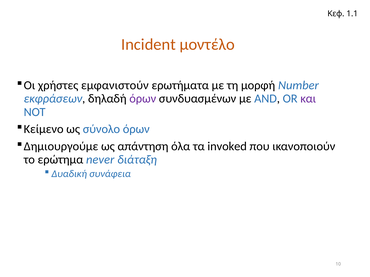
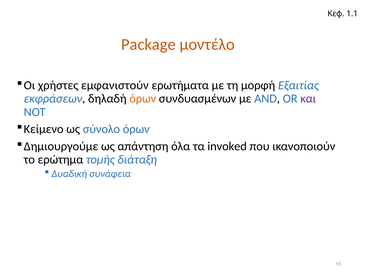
Incident: Incident -> Package
Number: Number -> Εξαιτίας
όρων at (143, 99) colour: purple -> orange
never: never -> τομής
